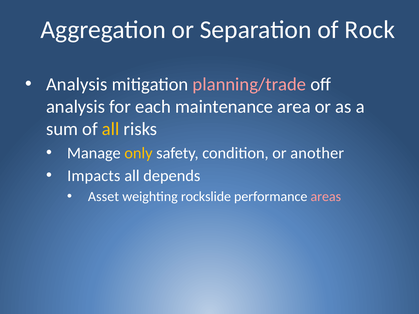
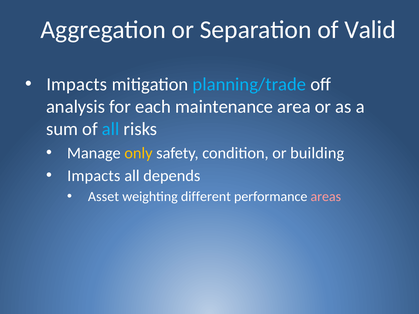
Rock: Rock -> Valid
Analysis at (77, 84): Analysis -> Impacts
planning/trade colour: pink -> light blue
all at (111, 129) colour: yellow -> light blue
another: another -> building
rockslide: rockslide -> different
